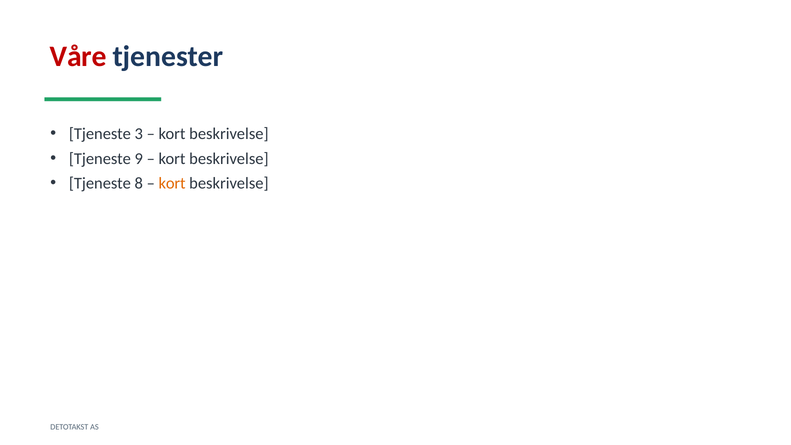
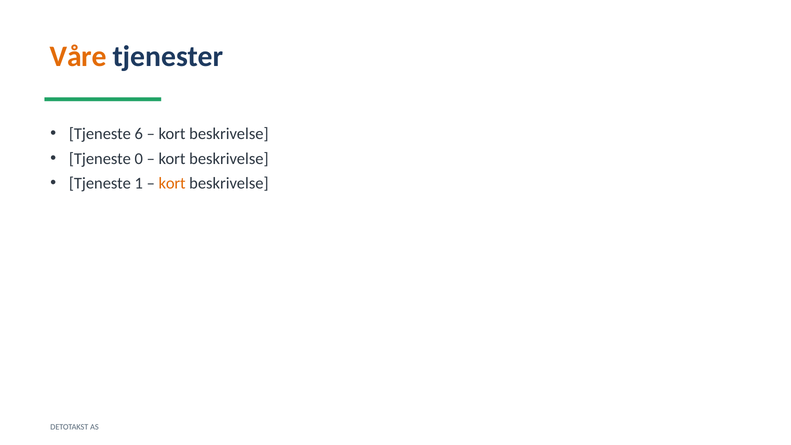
Våre colour: red -> orange
3: 3 -> 6
9: 9 -> 0
8: 8 -> 1
